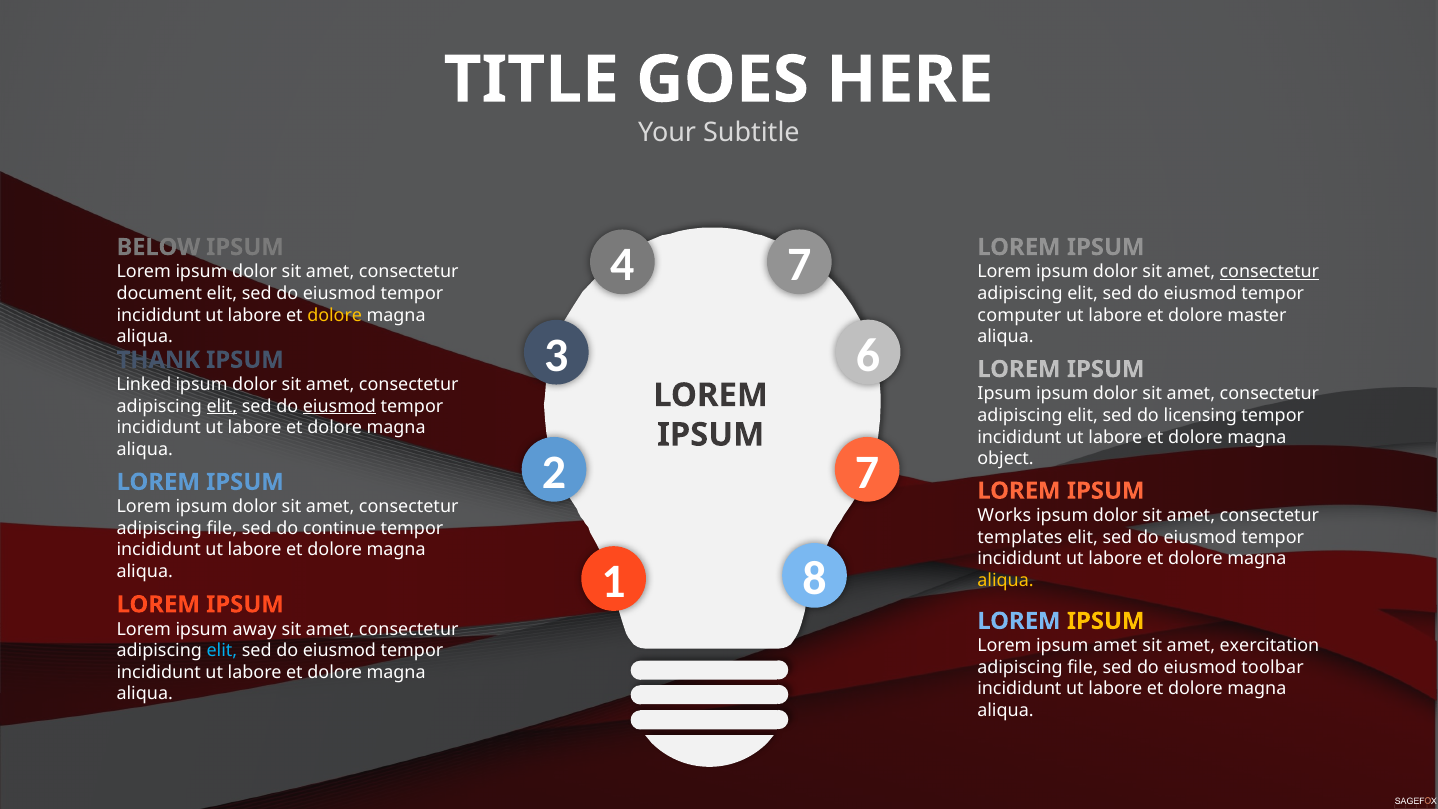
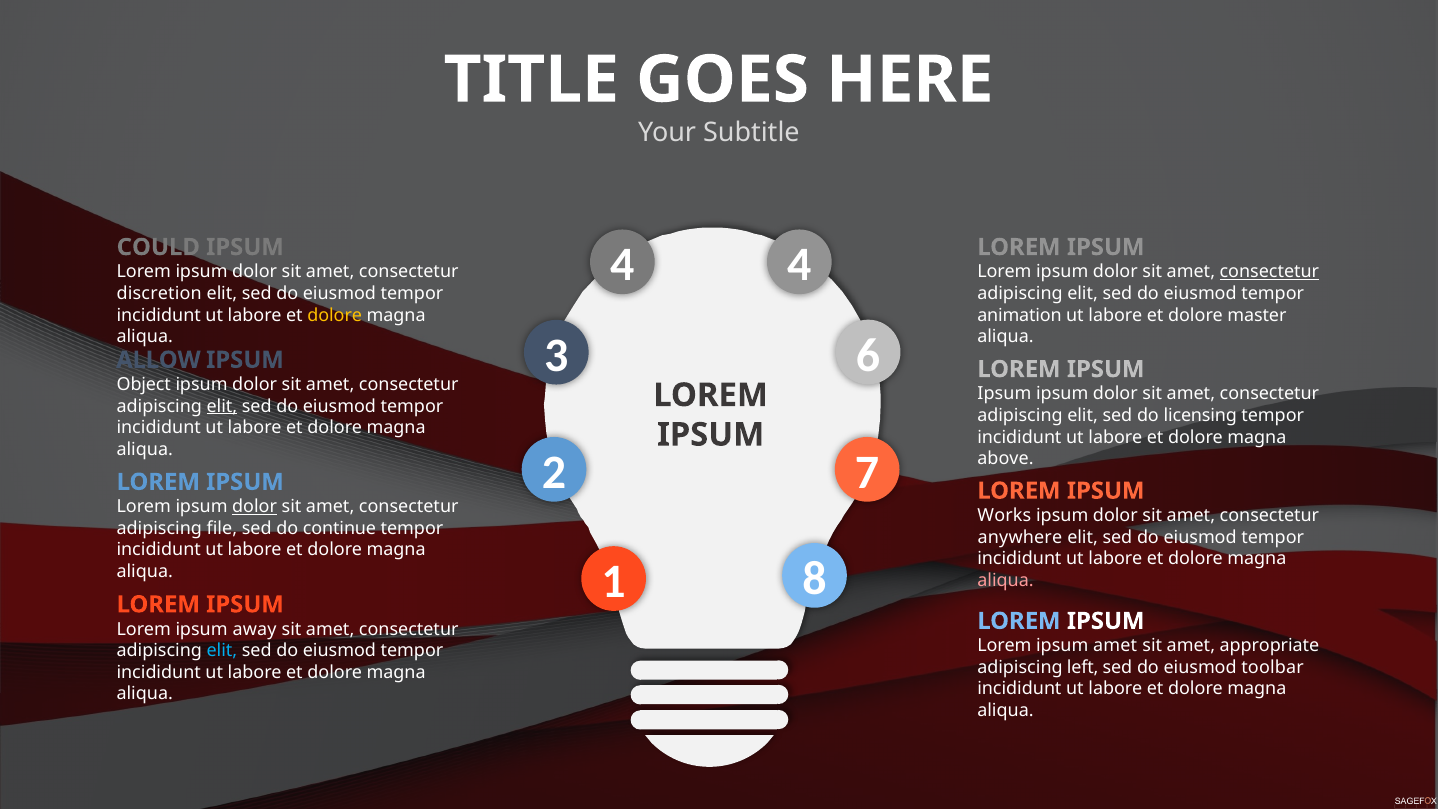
BELOW: BELOW -> COULD
4 7: 7 -> 4
document: document -> discretion
computer: computer -> animation
THANK: THANK -> ALLOW
Linked: Linked -> Object
eiusmod at (339, 406) underline: present -> none
object: object -> above
dolor at (255, 507) underline: none -> present
templates: templates -> anywhere
aliqua at (1006, 580) colour: yellow -> pink
IPSUM at (1106, 621) colour: yellow -> white
exercitation: exercitation -> appropriate
file at (1083, 667): file -> left
